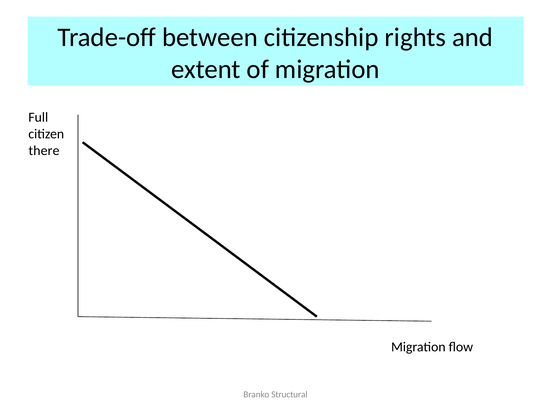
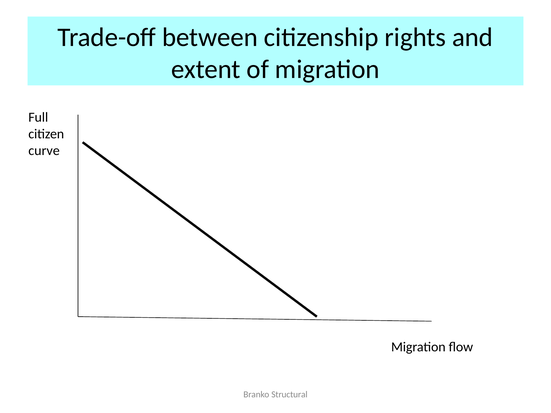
there: there -> curve
